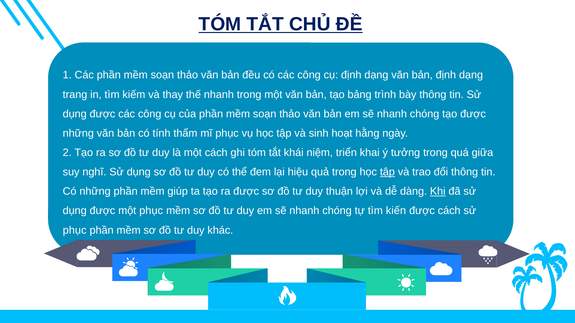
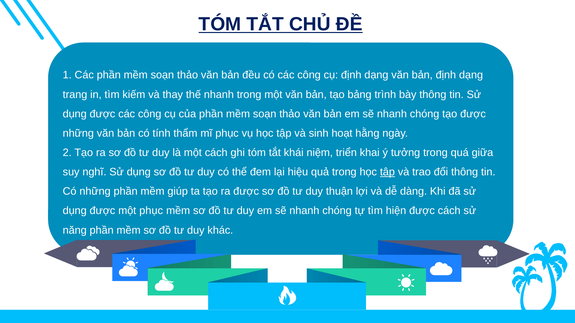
Khi underline: present -> none
kiến: kiến -> hiện
phục at (75, 230): phục -> năng
